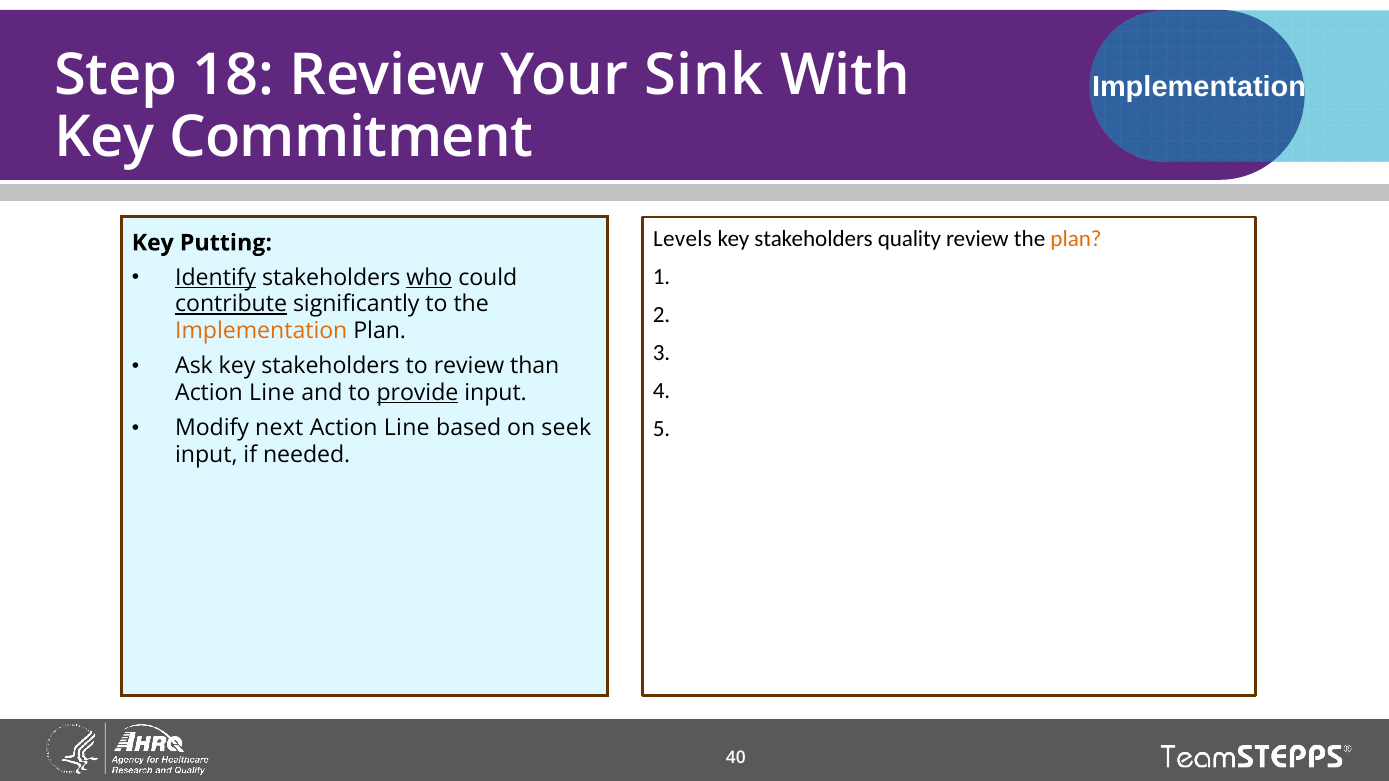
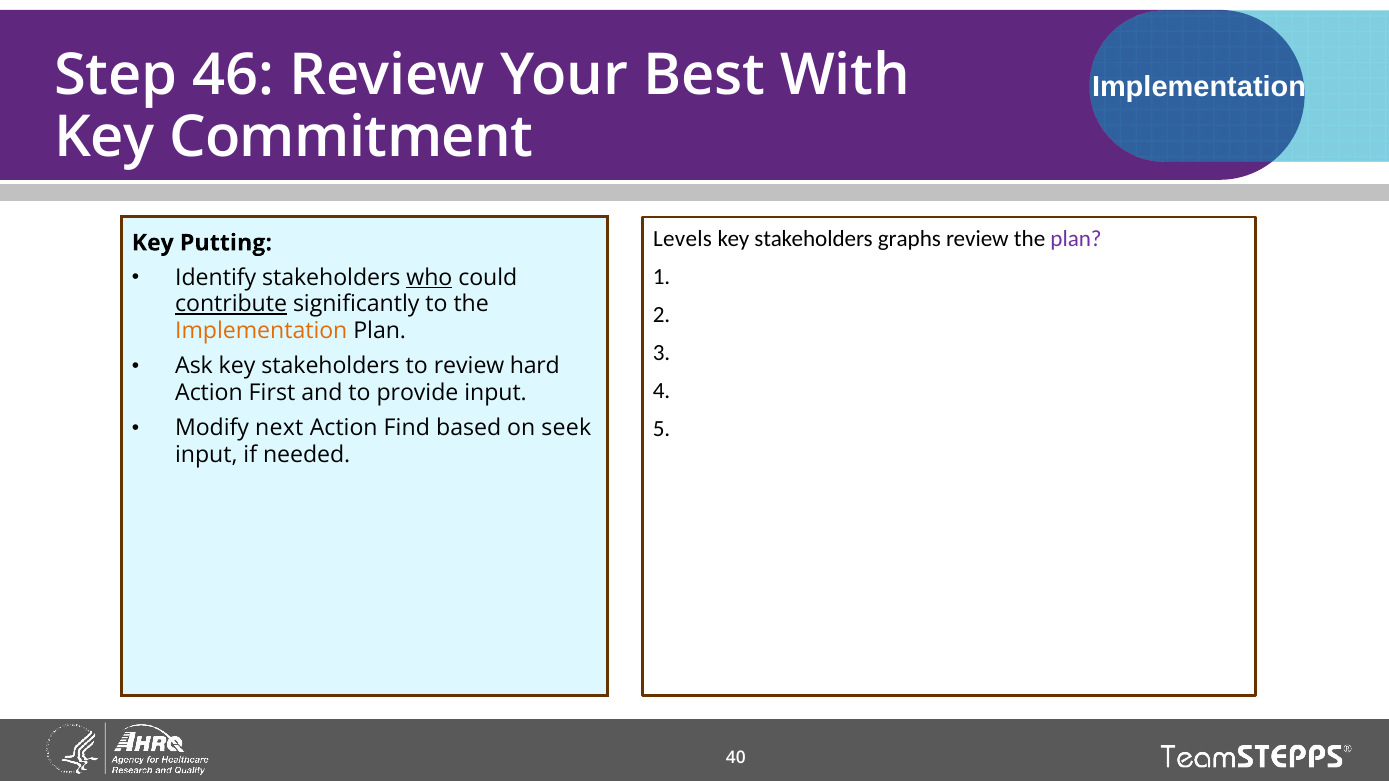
18: 18 -> 46
Sink: Sink -> Best
quality: quality -> graphs
plan at (1076, 239) colour: orange -> purple
Identify underline: present -> none
than: than -> hard
Line at (272, 393): Line -> First
provide underline: present -> none
Line at (407, 428): Line -> Find
